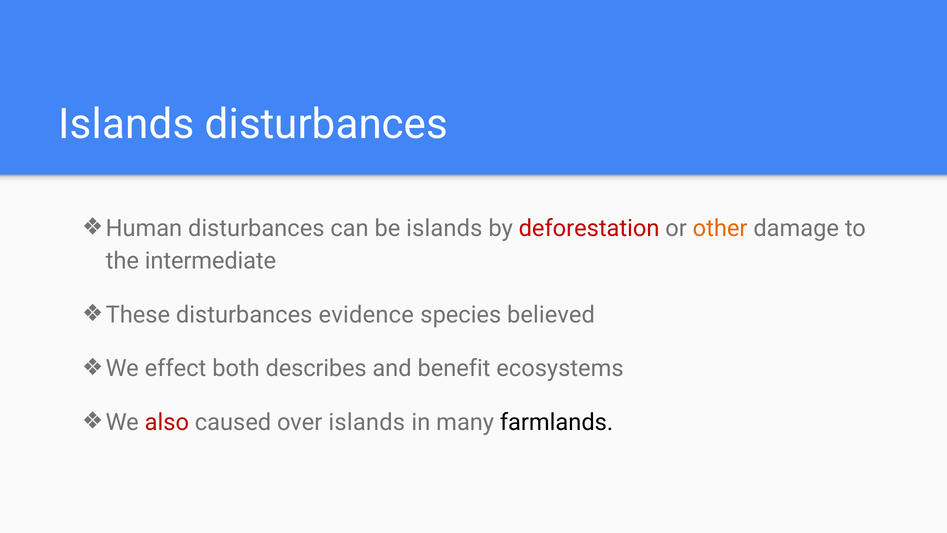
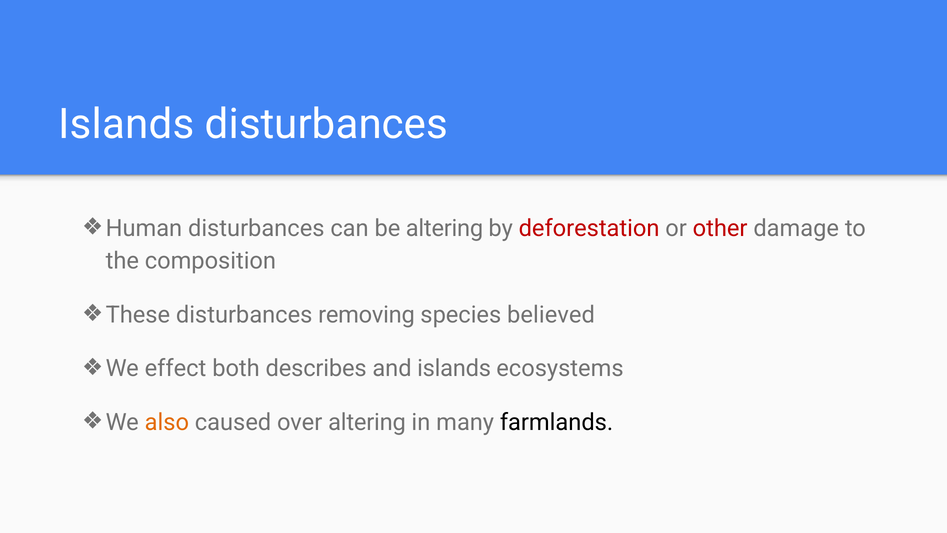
be islands: islands -> altering
other colour: orange -> red
intermediate: intermediate -> composition
evidence: evidence -> removing
and benefit: benefit -> islands
also colour: red -> orange
over islands: islands -> altering
